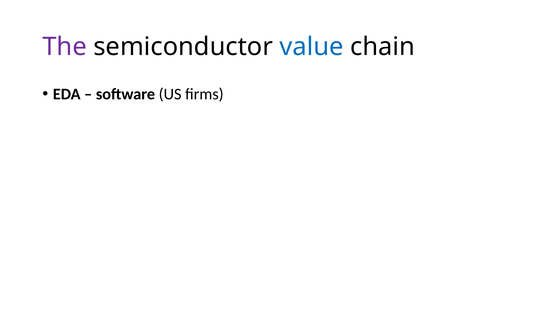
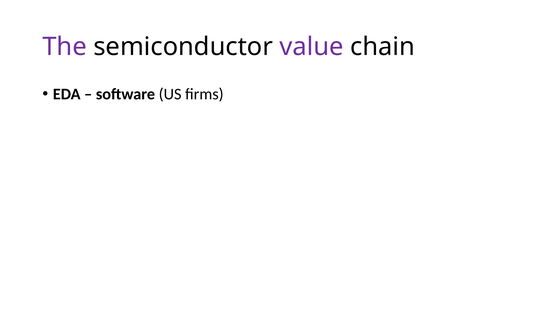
value colour: blue -> purple
